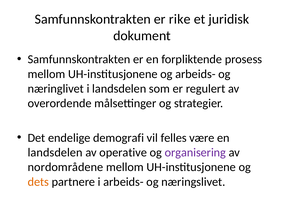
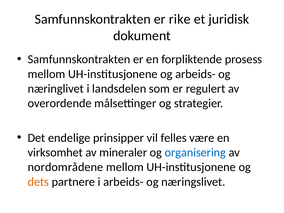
demografi: demografi -> prinsipper
landsdelen at (55, 152): landsdelen -> virksomhet
operative: operative -> mineraler
organisering colour: purple -> blue
